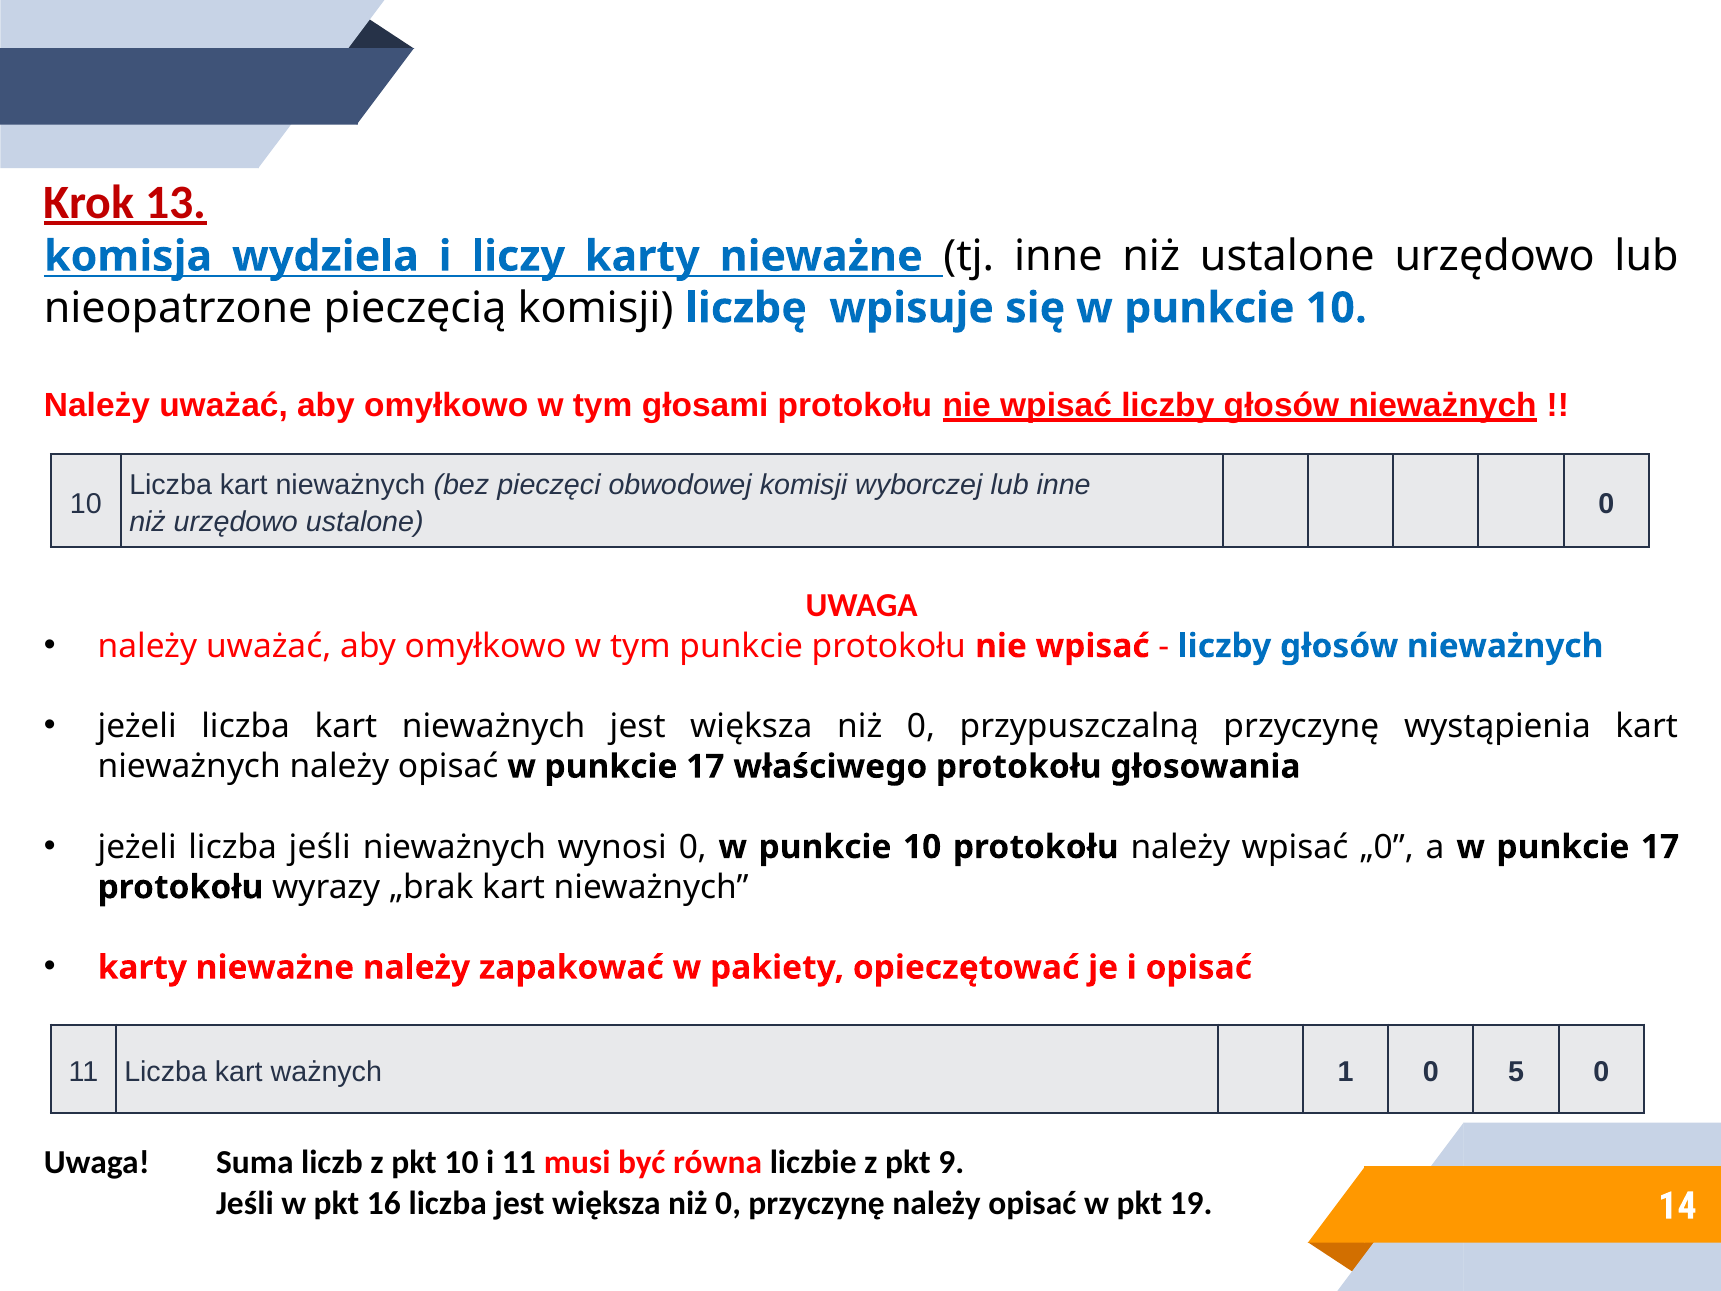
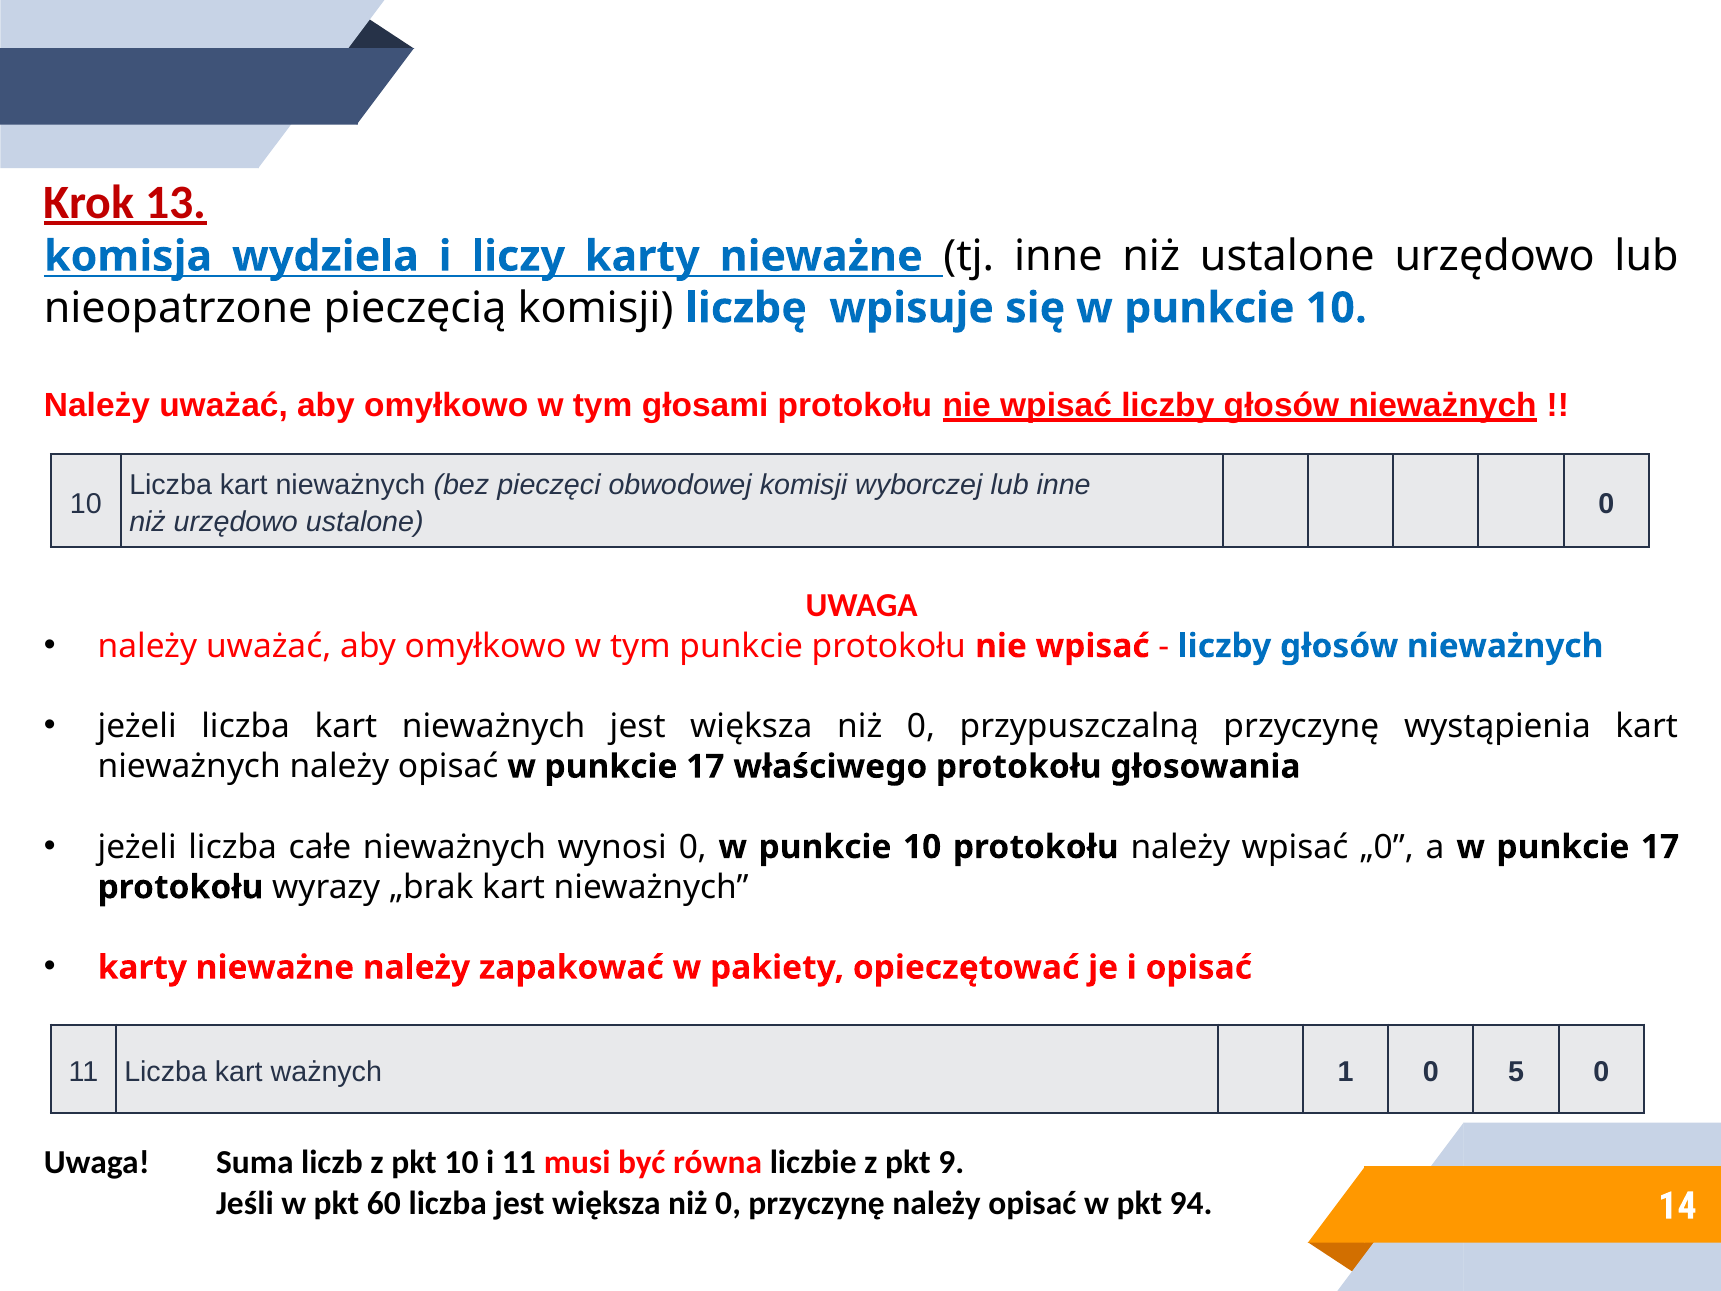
liczba jeśli: jeśli -> całe
16: 16 -> 60
19: 19 -> 94
